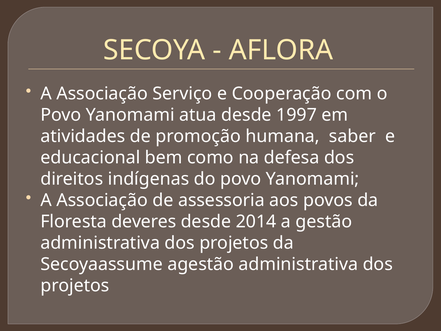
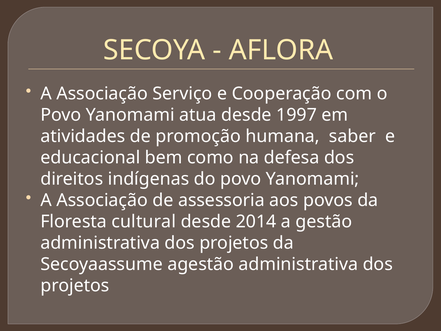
deveres: deveres -> cultural
